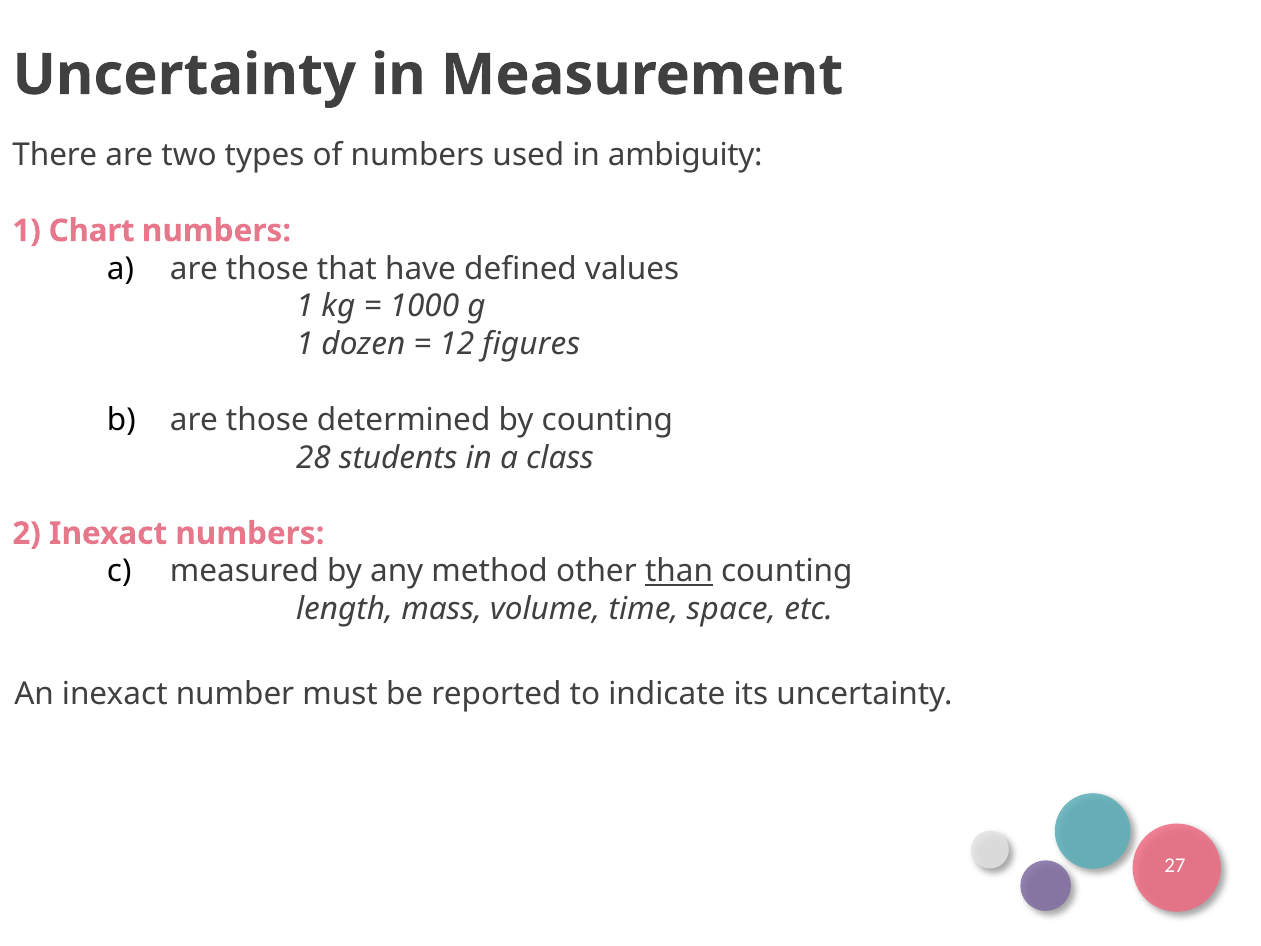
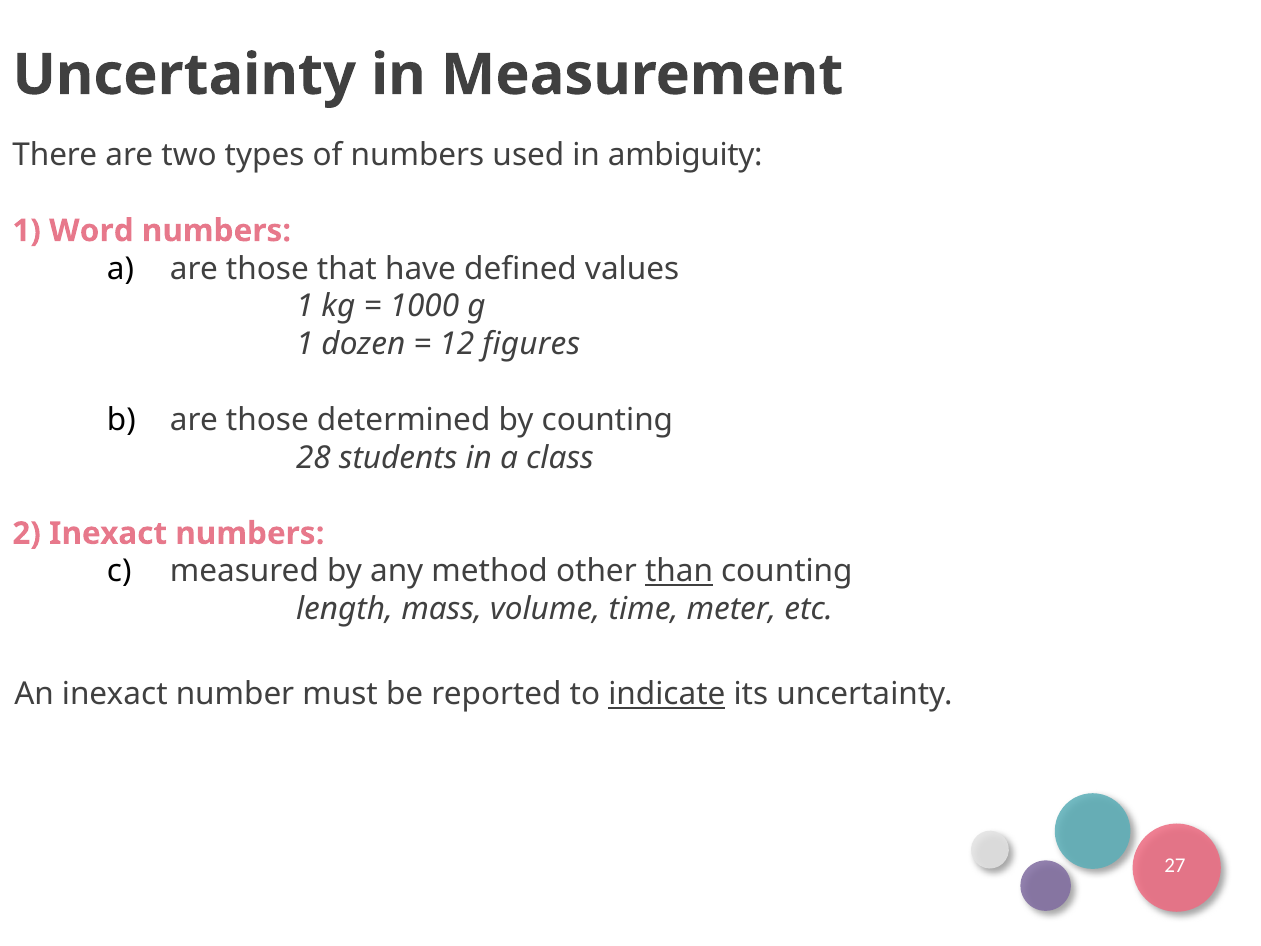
Chart: Chart -> Word
space: space -> meter
indicate underline: none -> present
